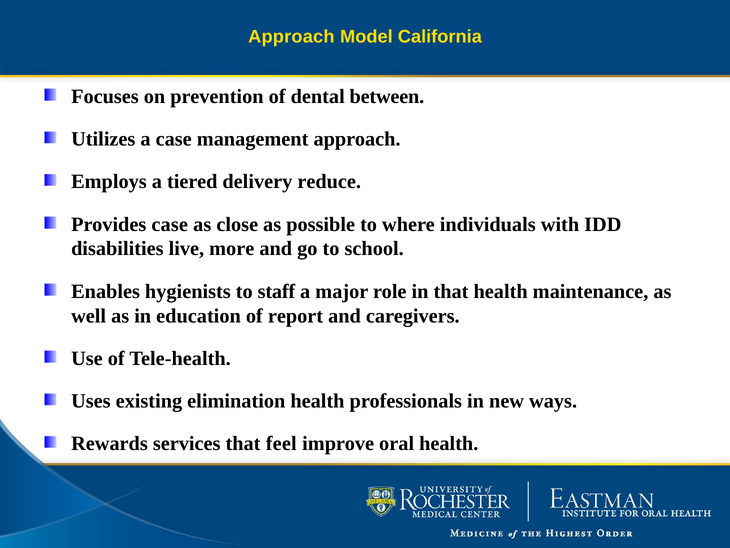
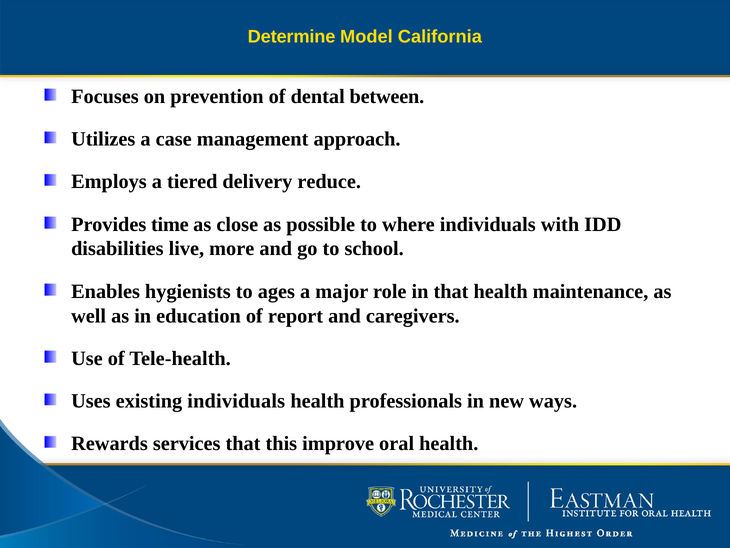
Approach at (291, 37): Approach -> Determine
Provides case: case -> time
staff: staff -> ages
existing elimination: elimination -> individuals
feel: feel -> this
